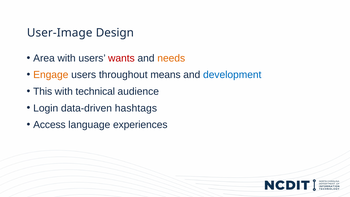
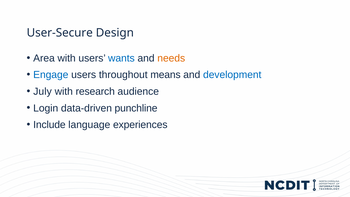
User-Image: User-Image -> User-Secure
wants colour: red -> blue
Engage colour: orange -> blue
This: This -> July
technical: technical -> research
hashtags: hashtags -> punchline
Access: Access -> Include
